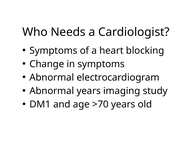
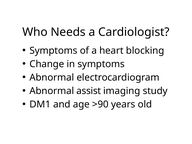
Abnormal years: years -> assist
>70: >70 -> >90
